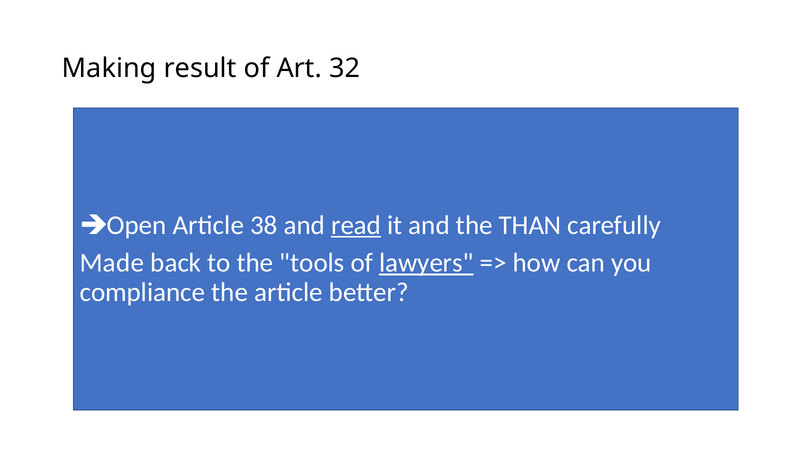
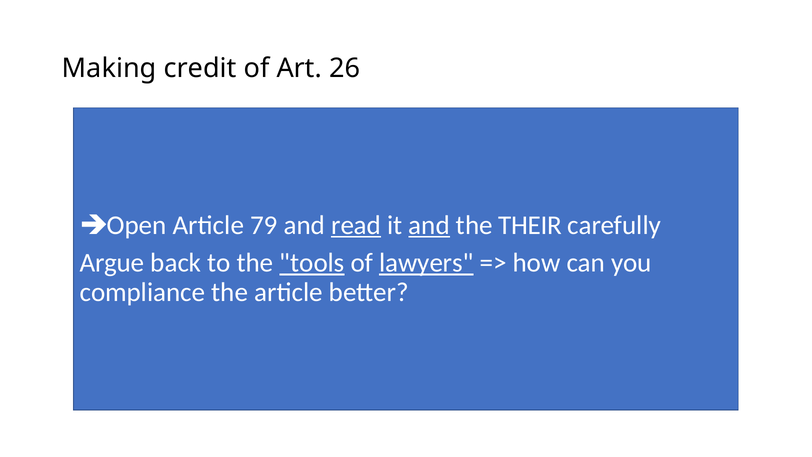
result: result -> credit
32: 32 -> 26
38: 38 -> 79
and at (429, 225) underline: none -> present
THAN: THAN -> THEIR
Made: Made -> Argue
tools underline: none -> present
